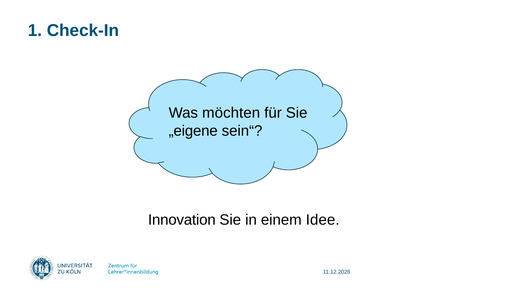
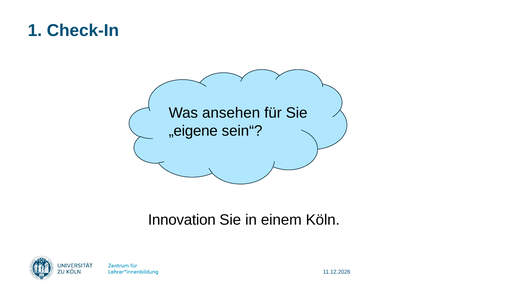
möchten: möchten -> ansehen
Idee: Idee -> Köln
